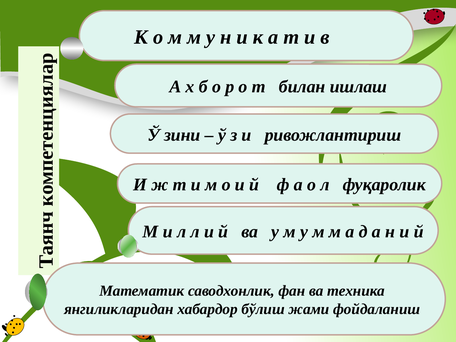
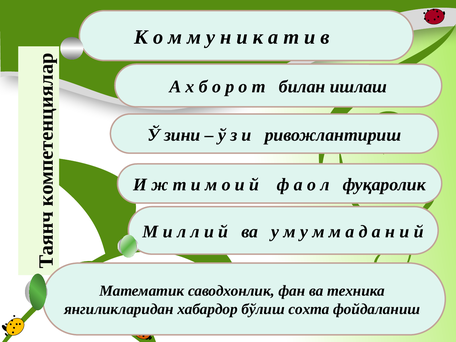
жами: жами -> сохта
